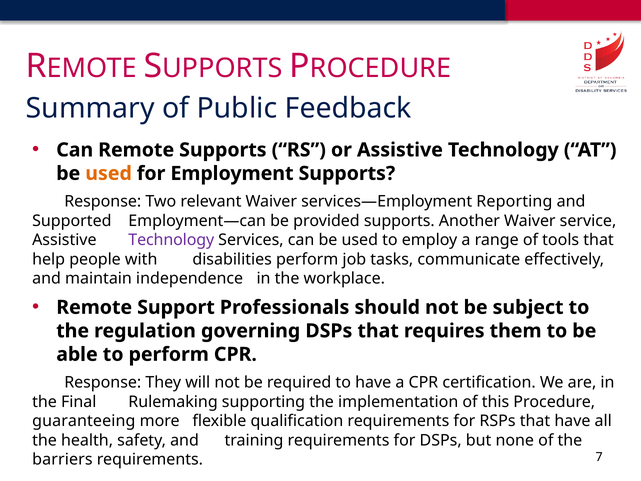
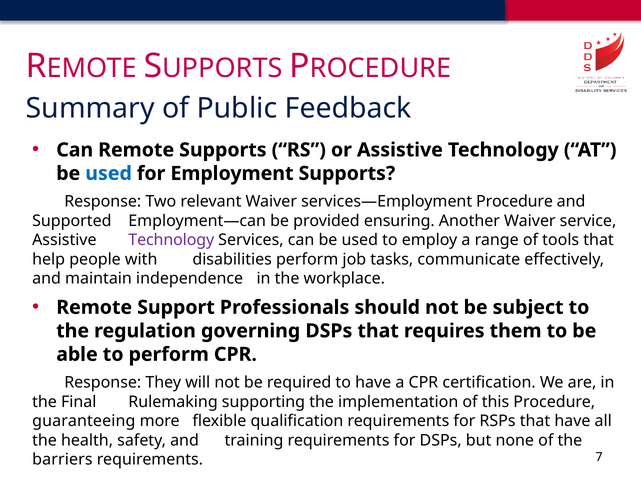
used at (109, 173) colour: orange -> blue
services—Employment Reporting: Reporting -> Procedure
provided supports: supports -> ensuring
